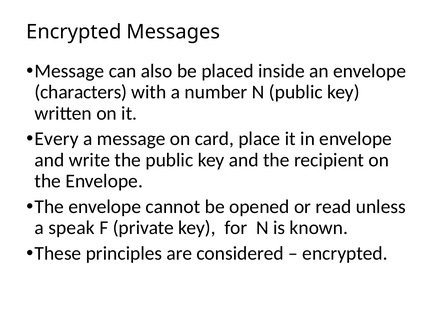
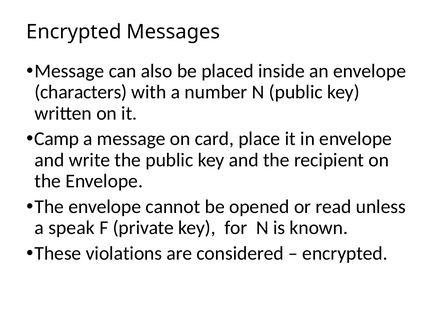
Every: Every -> Camp
principles: principles -> violations
